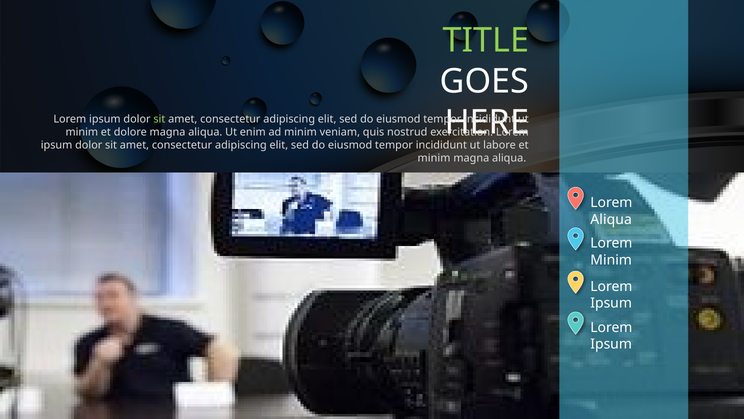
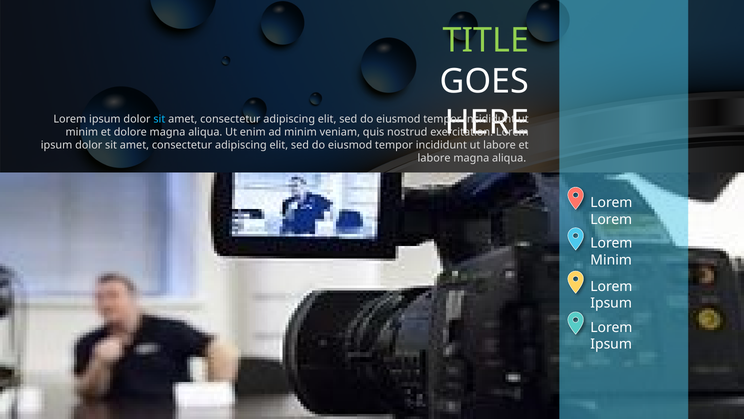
sit at (159, 119) colour: light green -> light blue
minim at (434, 158): minim -> labore
Aliqua at (611, 219): Aliqua -> Lorem
